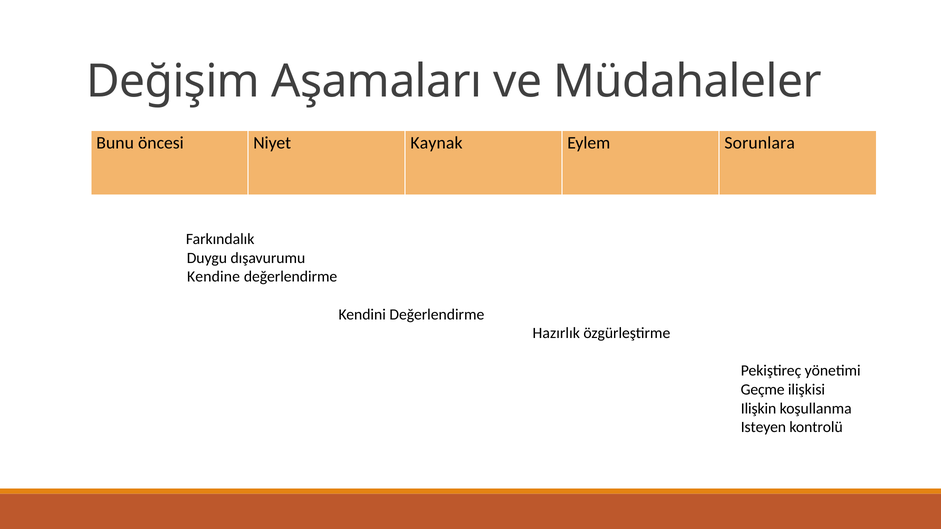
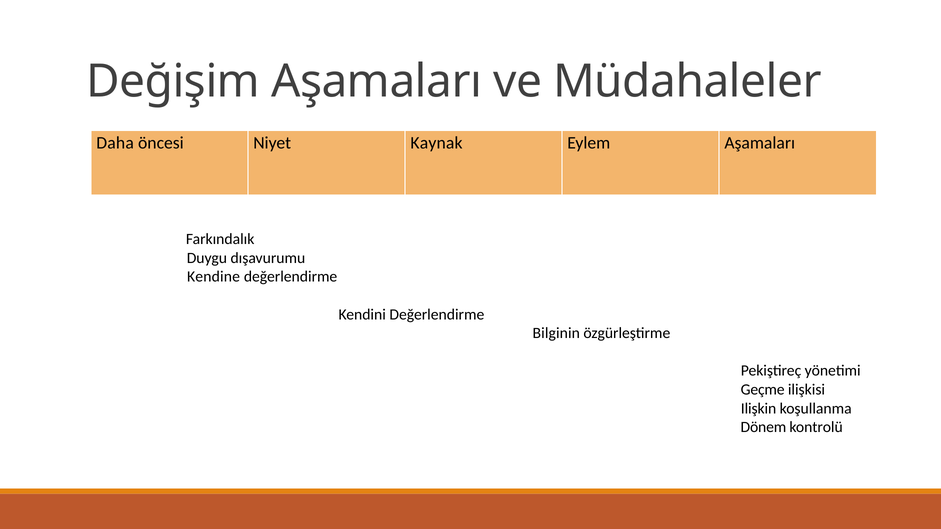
Bunu: Bunu -> Daha
Eylem Sorunlara: Sorunlara -> Aşamaları
Hazırlık: Hazırlık -> Bilginin
Isteyen: Isteyen -> Dönem
